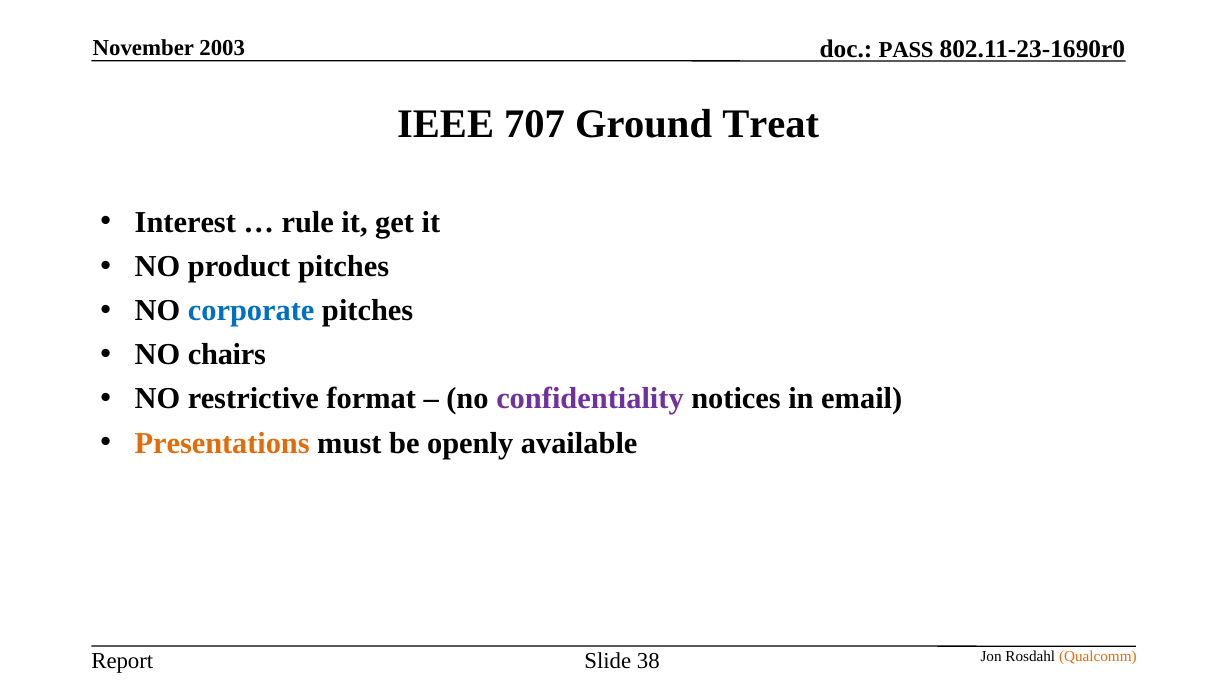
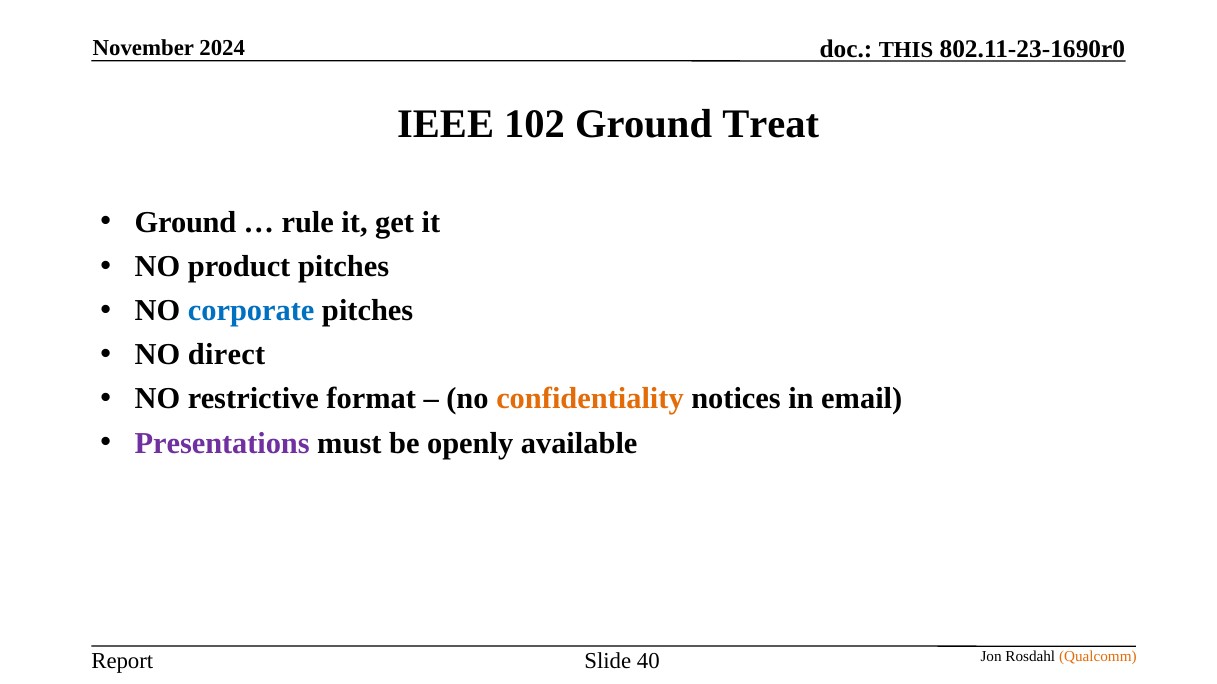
PASS: PASS -> THIS
2003: 2003 -> 2024
707: 707 -> 102
Interest at (185, 223): Interest -> Ground
chairs: chairs -> direct
confidentiality colour: purple -> orange
Presentations colour: orange -> purple
38: 38 -> 40
